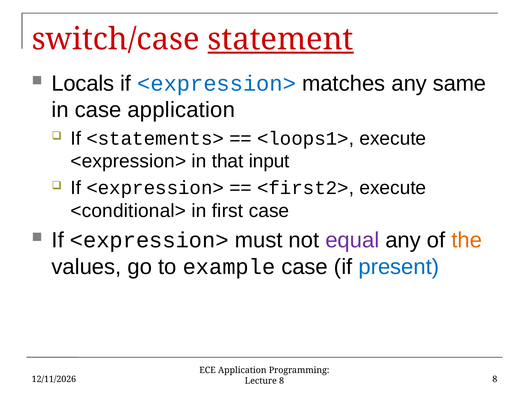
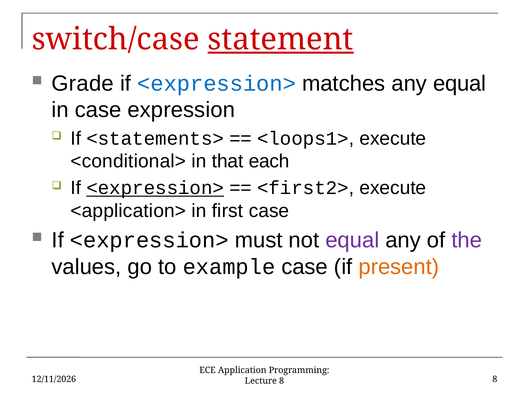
Locals: Locals -> Grade
any same: same -> equal
case application: application -> expression
<expression> at (128, 161): <expression> -> <conditional>
input: input -> each
<expression> at (155, 188) underline: none -> present
<conditional>: <conditional> -> <application>
the colour: orange -> purple
present colour: blue -> orange
